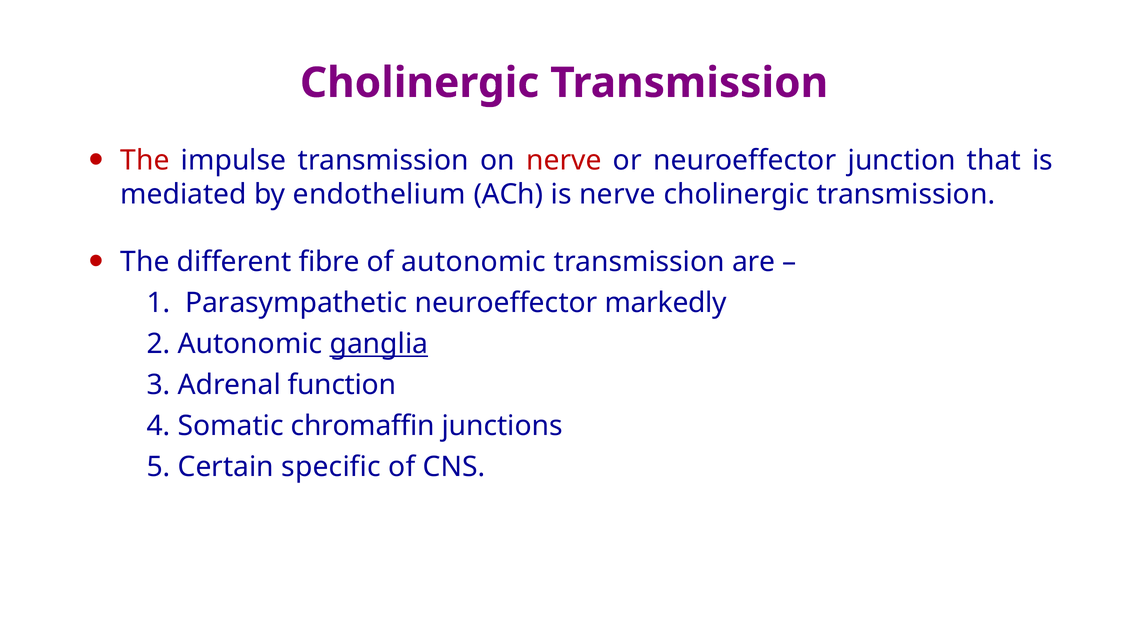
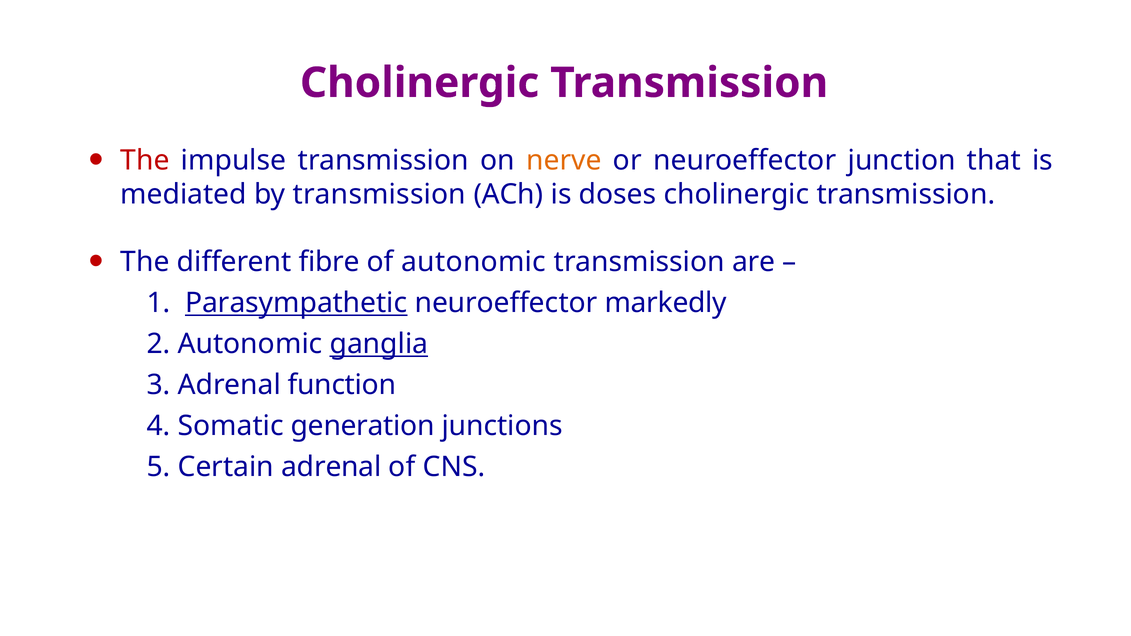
nerve at (564, 160) colour: red -> orange
by endothelium: endothelium -> transmission
is nerve: nerve -> doses
Parasympathetic underline: none -> present
chromaffin: chromaffin -> generation
Certain specific: specific -> adrenal
